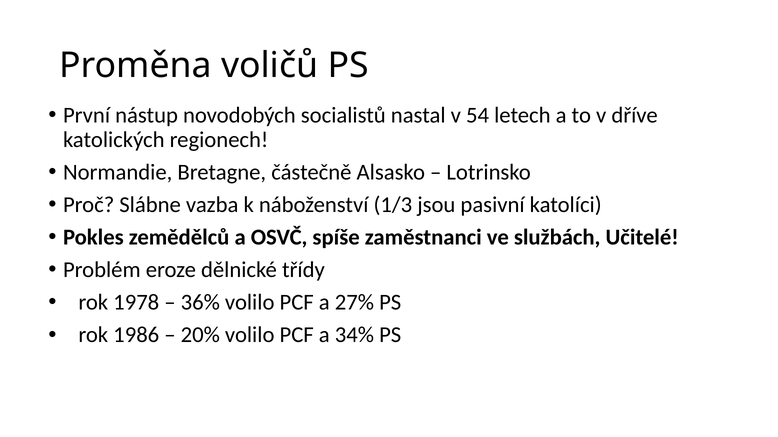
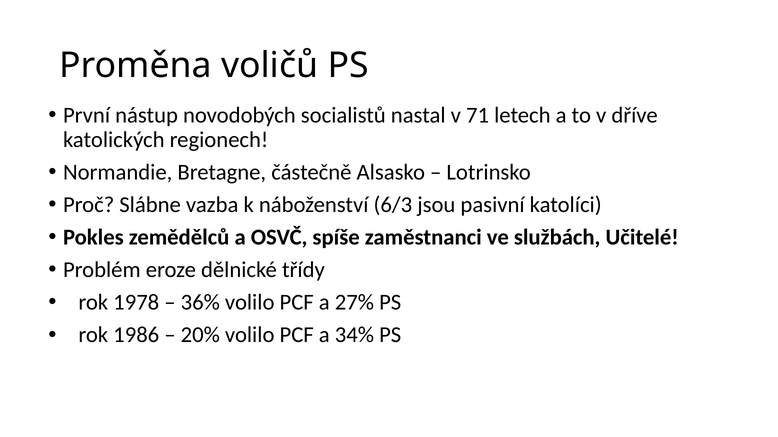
54: 54 -> 71
1/3: 1/3 -> 6/3
